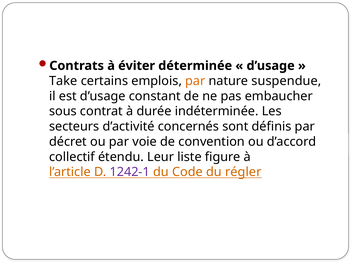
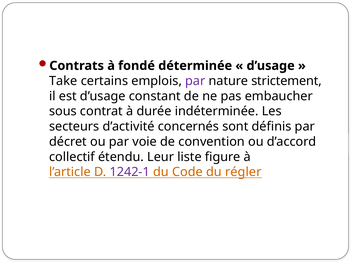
éviter: éviter -> fondé
par at (195, 81) colour: orange -> purple
suspendue: suspendue -> strictement
